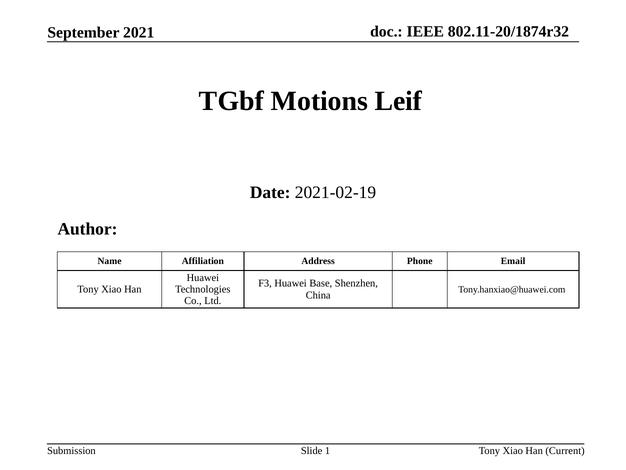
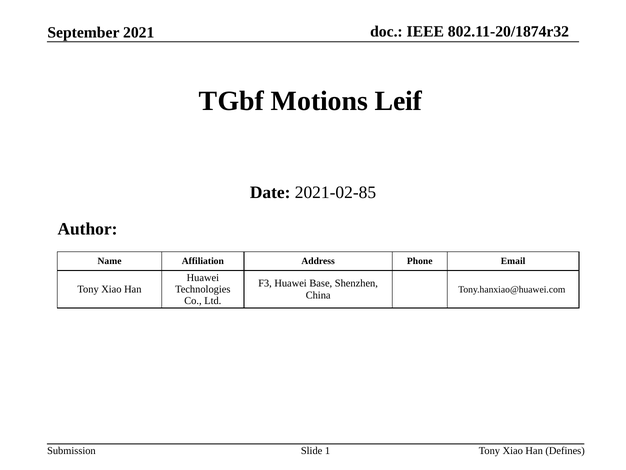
2021-02-19: 2021-02-19 -> 2021-02-85
Current: Current -> Defines
